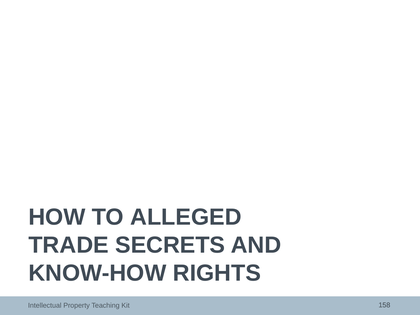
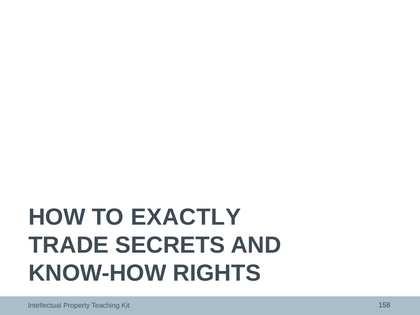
ALLEGED: ALLEGED -> EXACTLY
